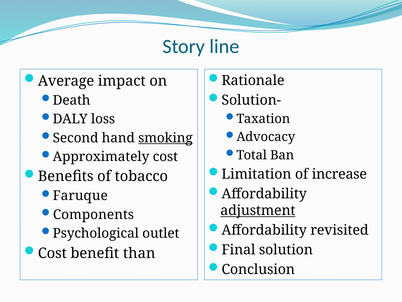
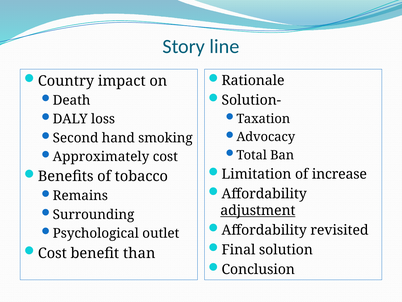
Average: Average -> Country
smoking underline: present -> none
Faruque: Faruque -> Remains
Components: Components -> Surrounding
